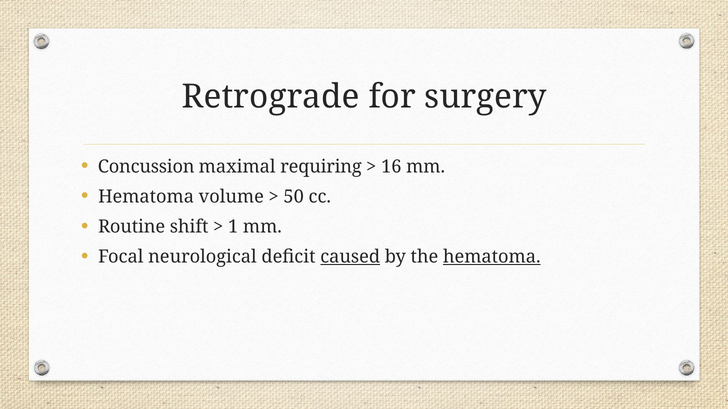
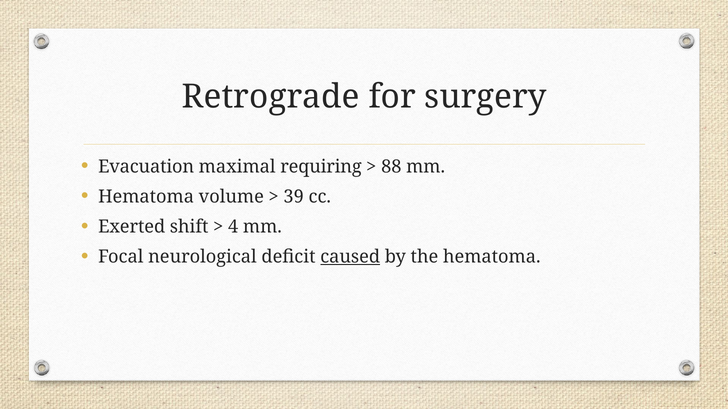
Concussion: Concussion -> Evacuation
16: 16 -> 88
50: 50 -> 39
Routine: Routine -> Exerted
1: 1 -> 4
hematoma at (492, 257) underline: present -> none
